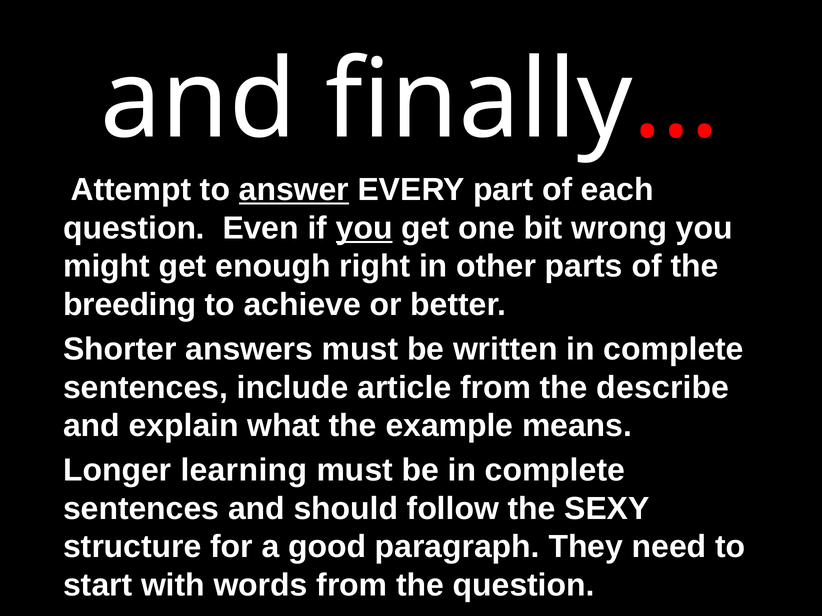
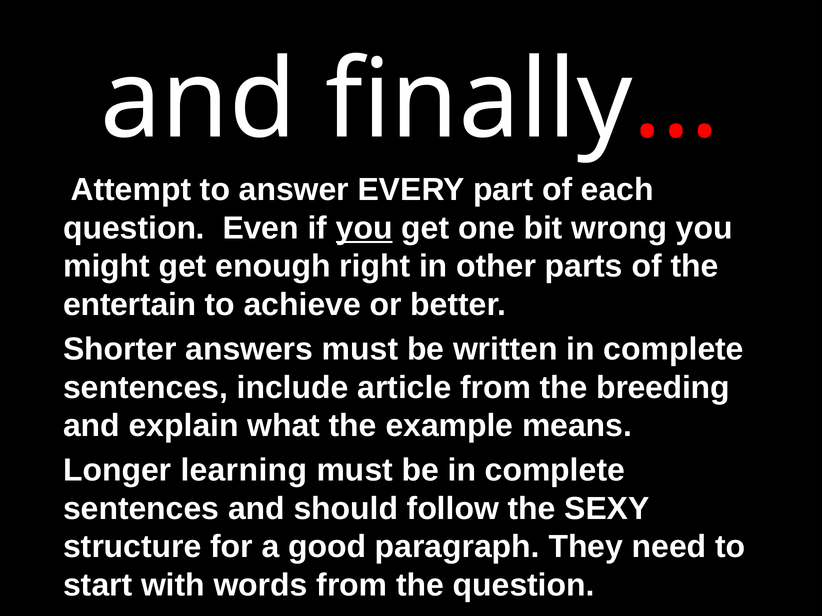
answer underline: present -> none
breeding: breeding -> entertain
describe: describe -> breeding
